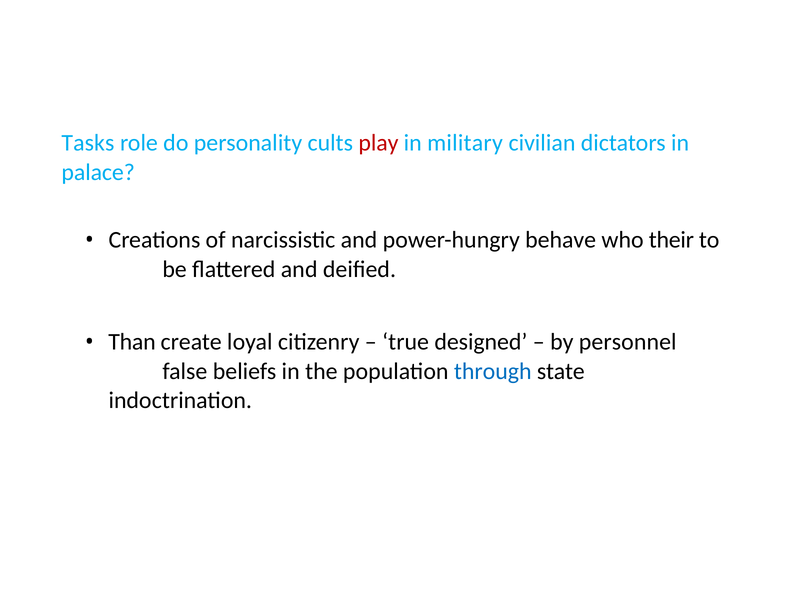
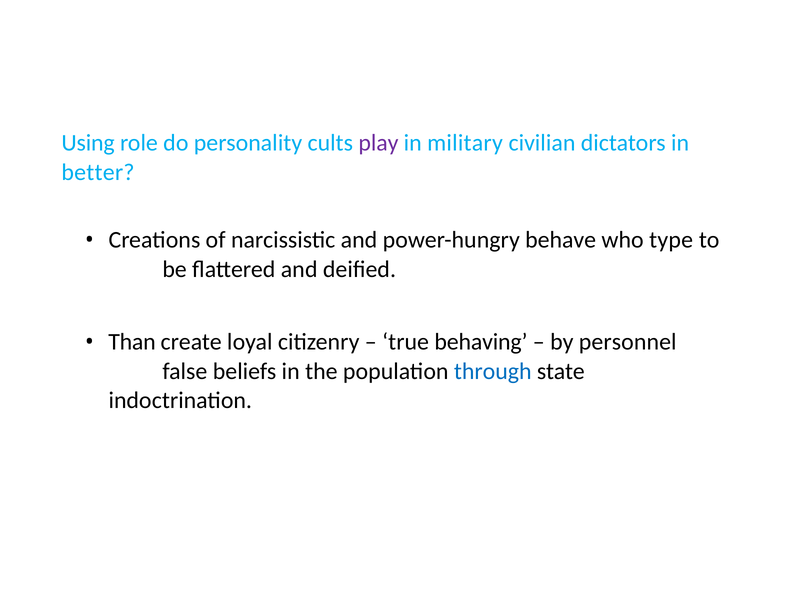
Tasks: Tasks -> Using
play colour: red -> purple
palace: palace -> better
their: their -> type
designed: designed -> behaving
